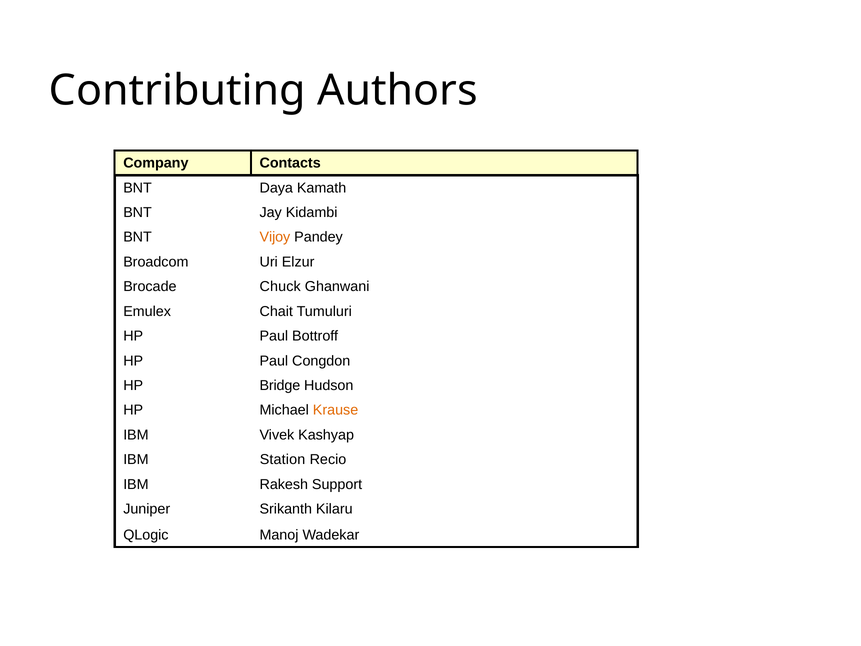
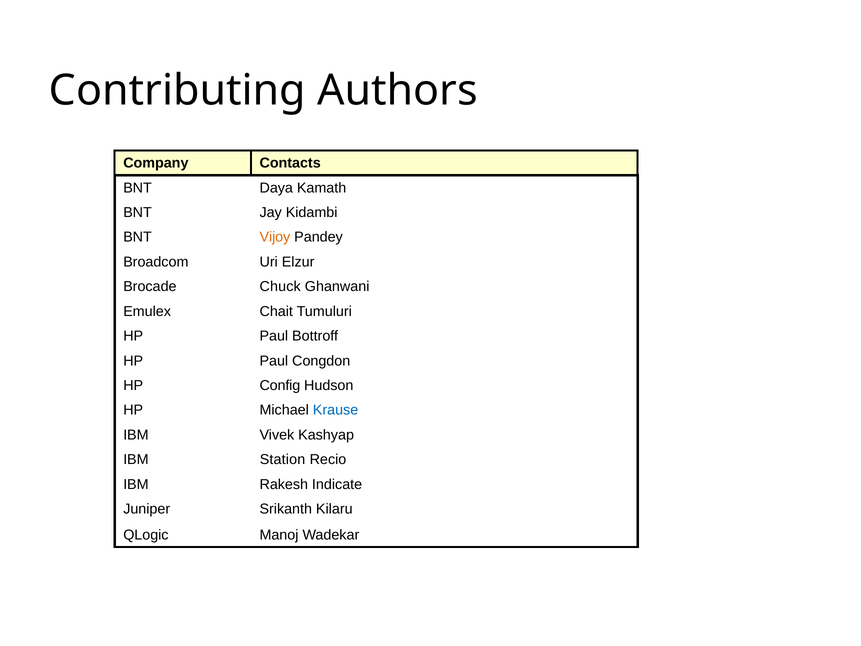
Bridge: Bridge -> Config
Krause colour: orange -> blue
Support: Support -> Indicate
